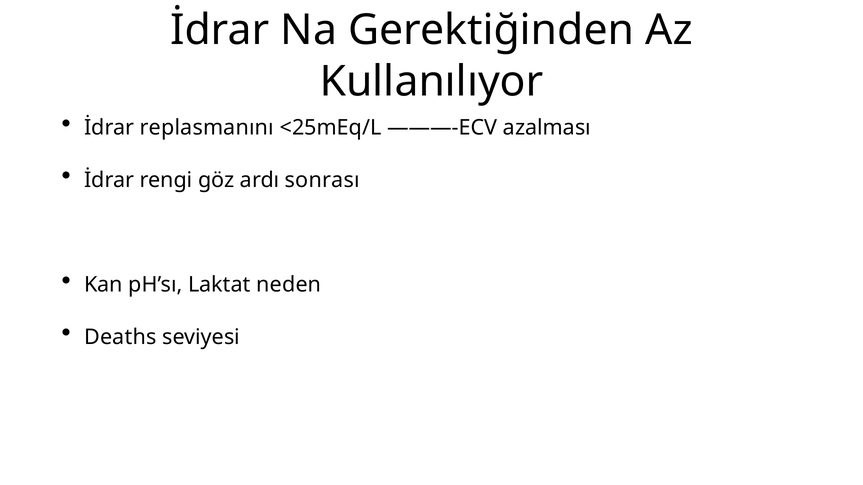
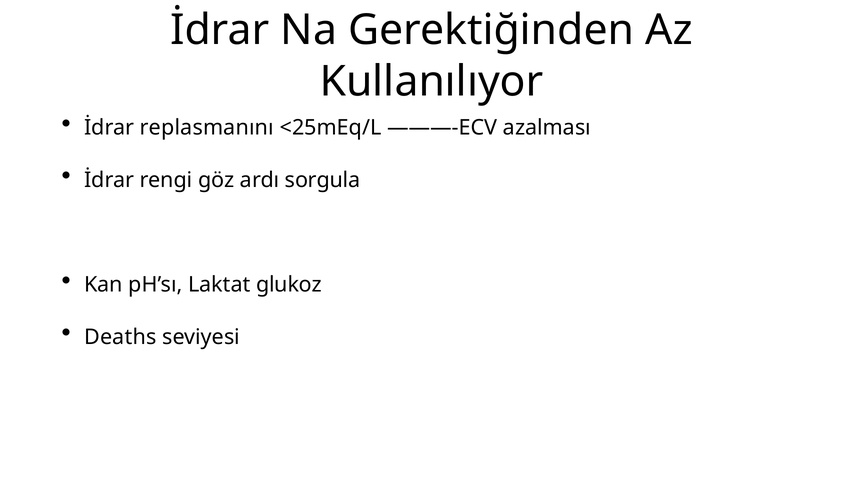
sonrası: sonrası -> sorgula
neden: neden -> glukoz
